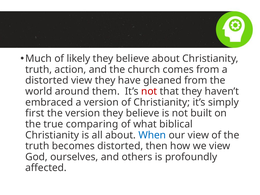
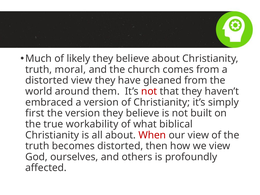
action: action -> moral
comparing: comparing -> workability
When colour: blue -> red
